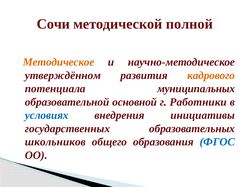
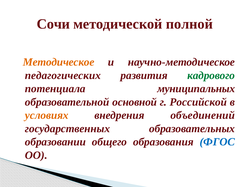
утверждённом: утверждённом -> педагогических
кадрового colour: orange -> green
Работники: Работники -> Российской
условиях colour: blue -> orange
инициативы: инициативы -> объединений
школьников: школьников -> образовании
